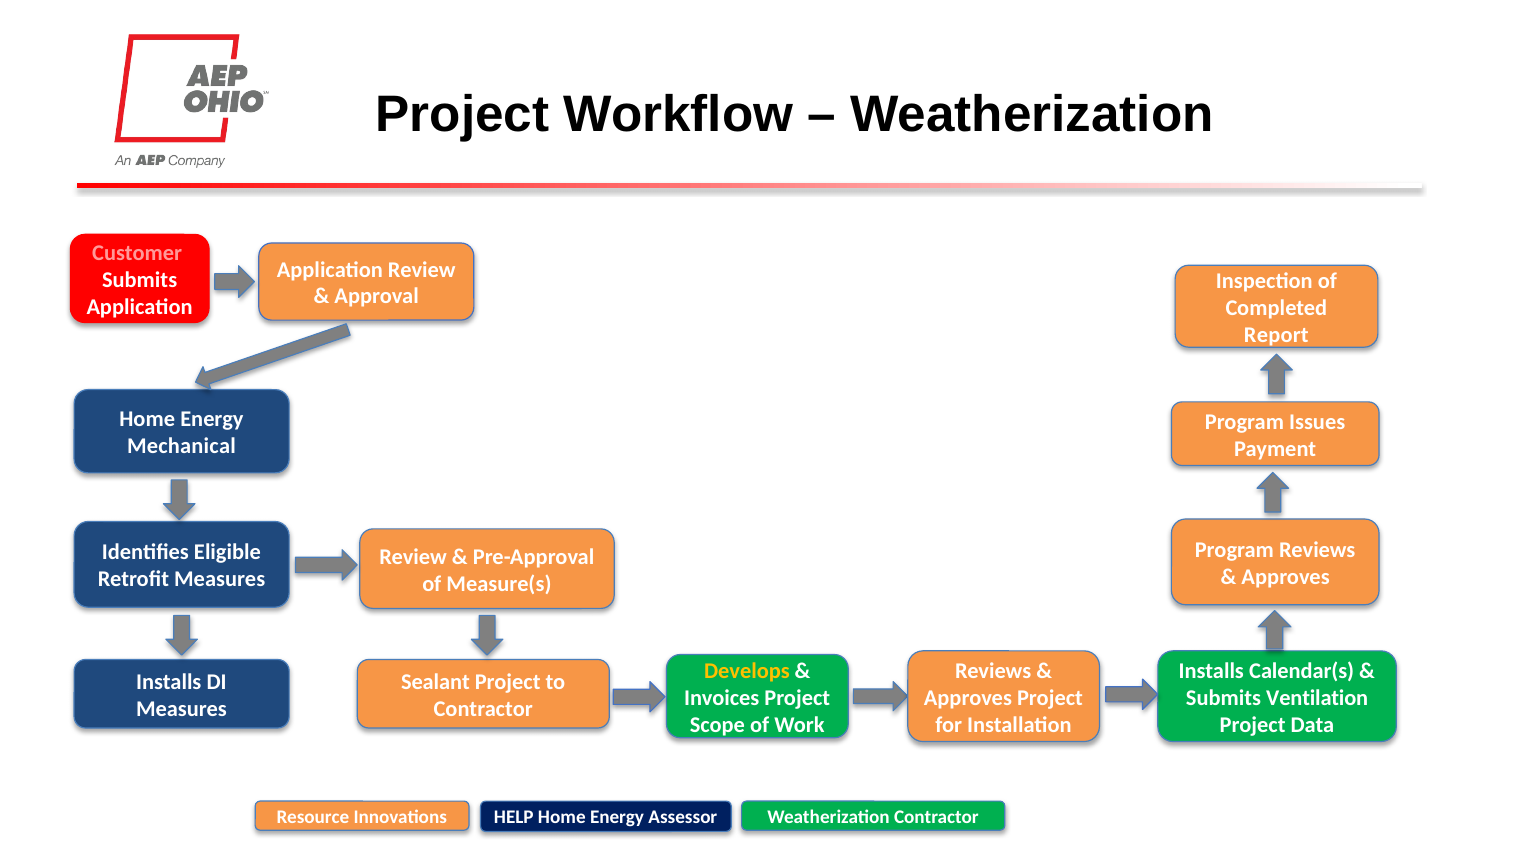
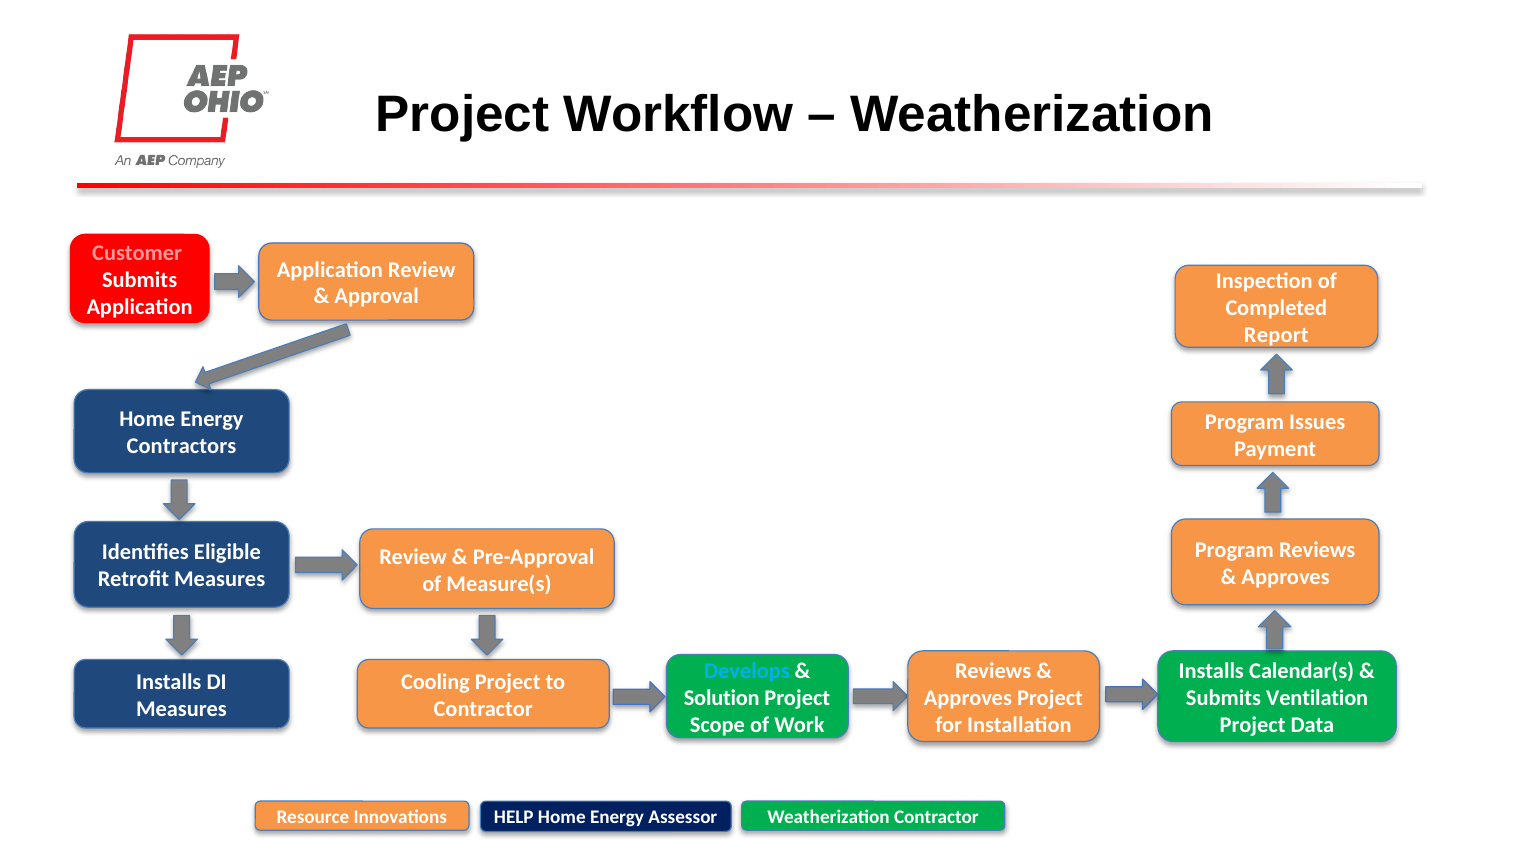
Mechanical: Mechanical -> Contractors
Develops colour: yellow -> light blue
Sealant: Sealant -> Cooling
Invoices: Invoices -> Solution
